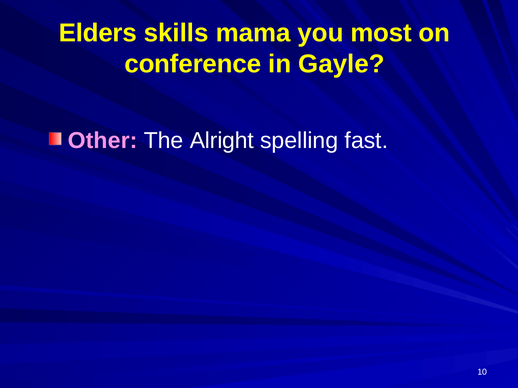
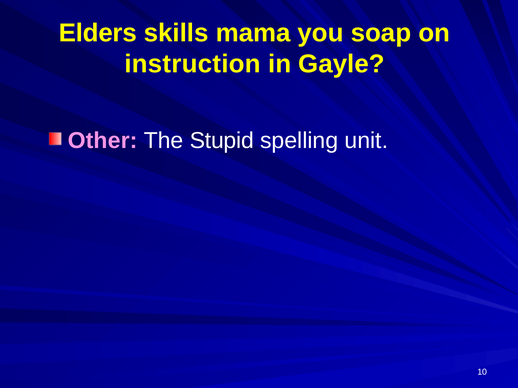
most: most -> soap
conference: conference -> instruction
Alright: Alright -> Stupid
fast: fast -> unit
